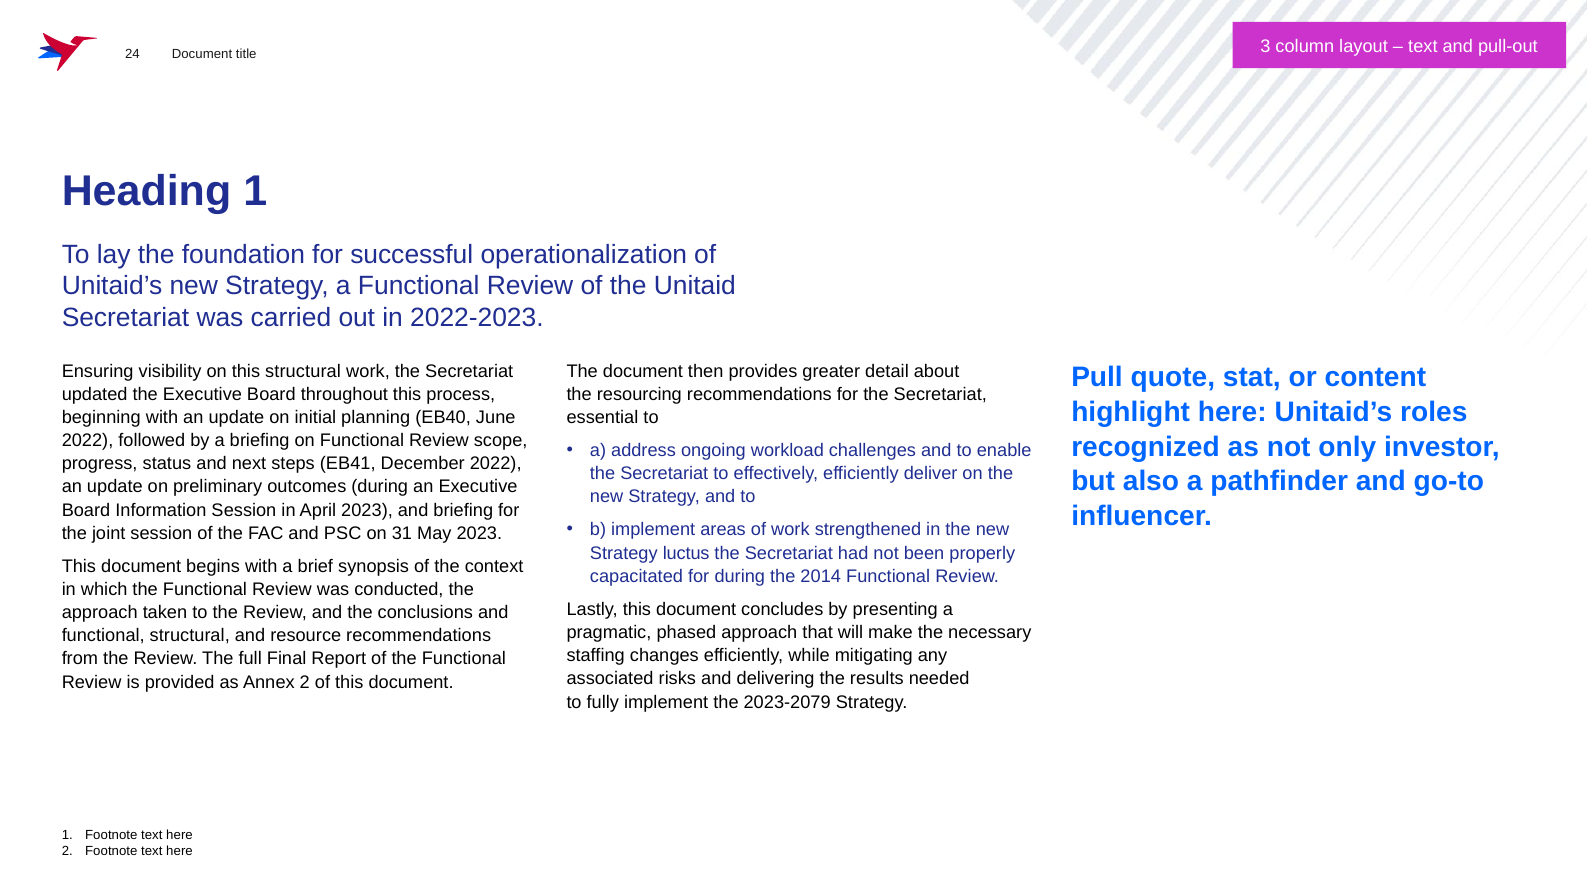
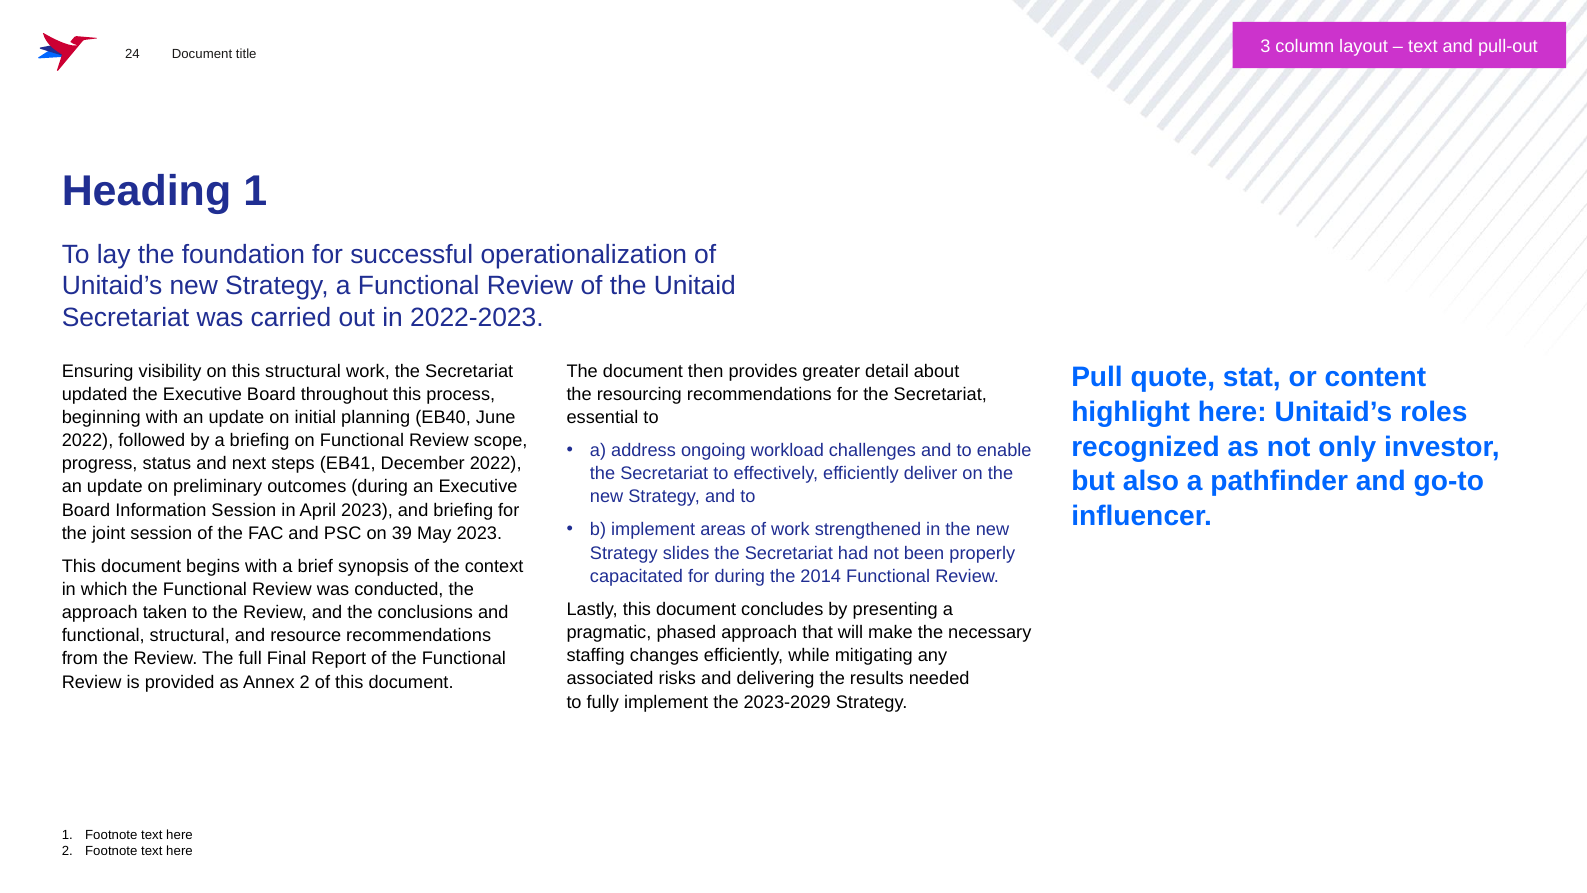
31: 31 -> 39
luctus: luctus -> slides
2023-2079: 2023-2079 -> 2023-2029
